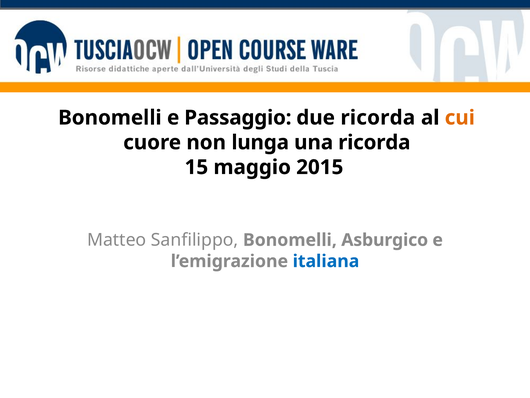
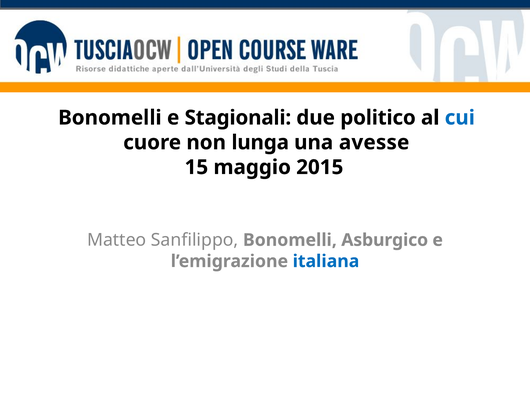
Passaggio: Passaggio -> Stagionali
due ricorda: ricorda -> politico
cui colour: orange -> blue
una ricorda: ricorda -> avesse
